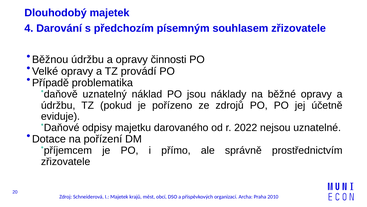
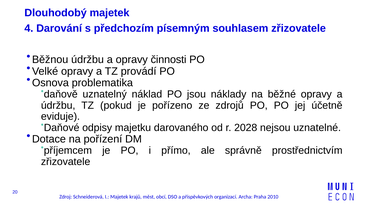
Případě: Případě -> Osnova
2022: 2022 -> 2028
